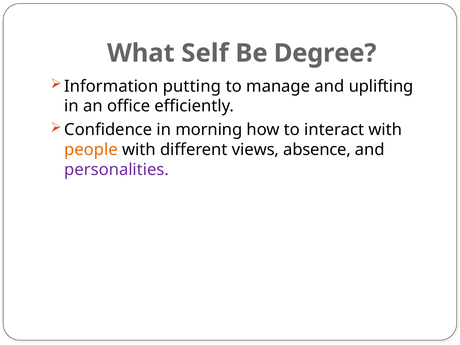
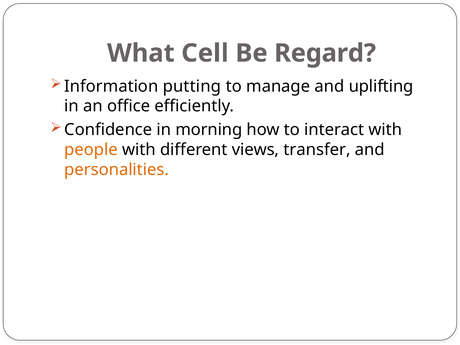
Self: Self -> Cell
Degree: Degree -> Regard
absence: absence -> transfer
personalities colour: purple -> orange
